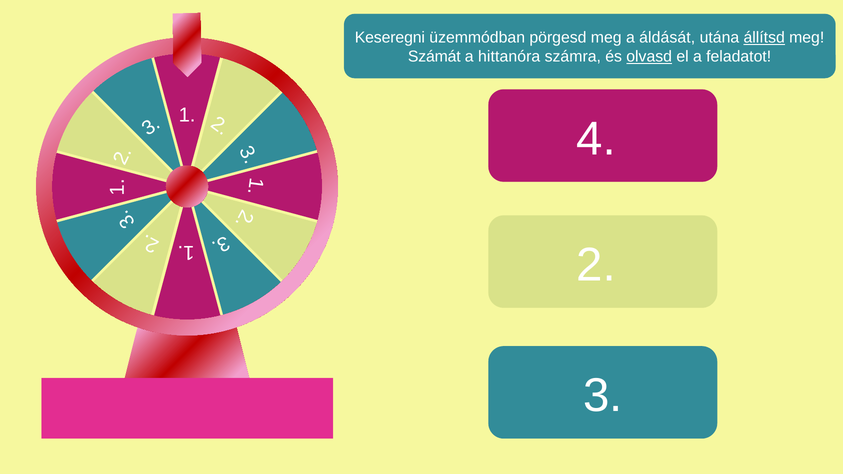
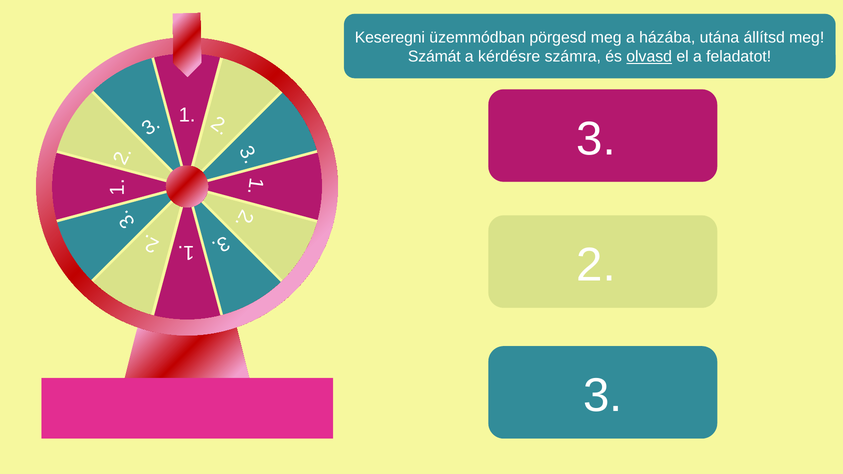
áldását: áldását -> házába
állítsd underline: present -> none
hittanóra: hittanóra -> kérdésre
4 at (596, 139): 4 -> 3
